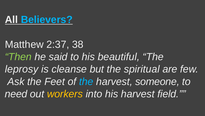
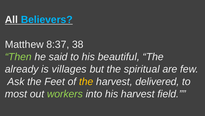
2:37: 2:37 -> 8:37
leprosy: leprosy -> already
cleanse: cleanse -> villages
the at (86, 81) colour: light blue -> yellow
someone: someone -> delivered
need: need -> most
workers colour: yellow -> light green
